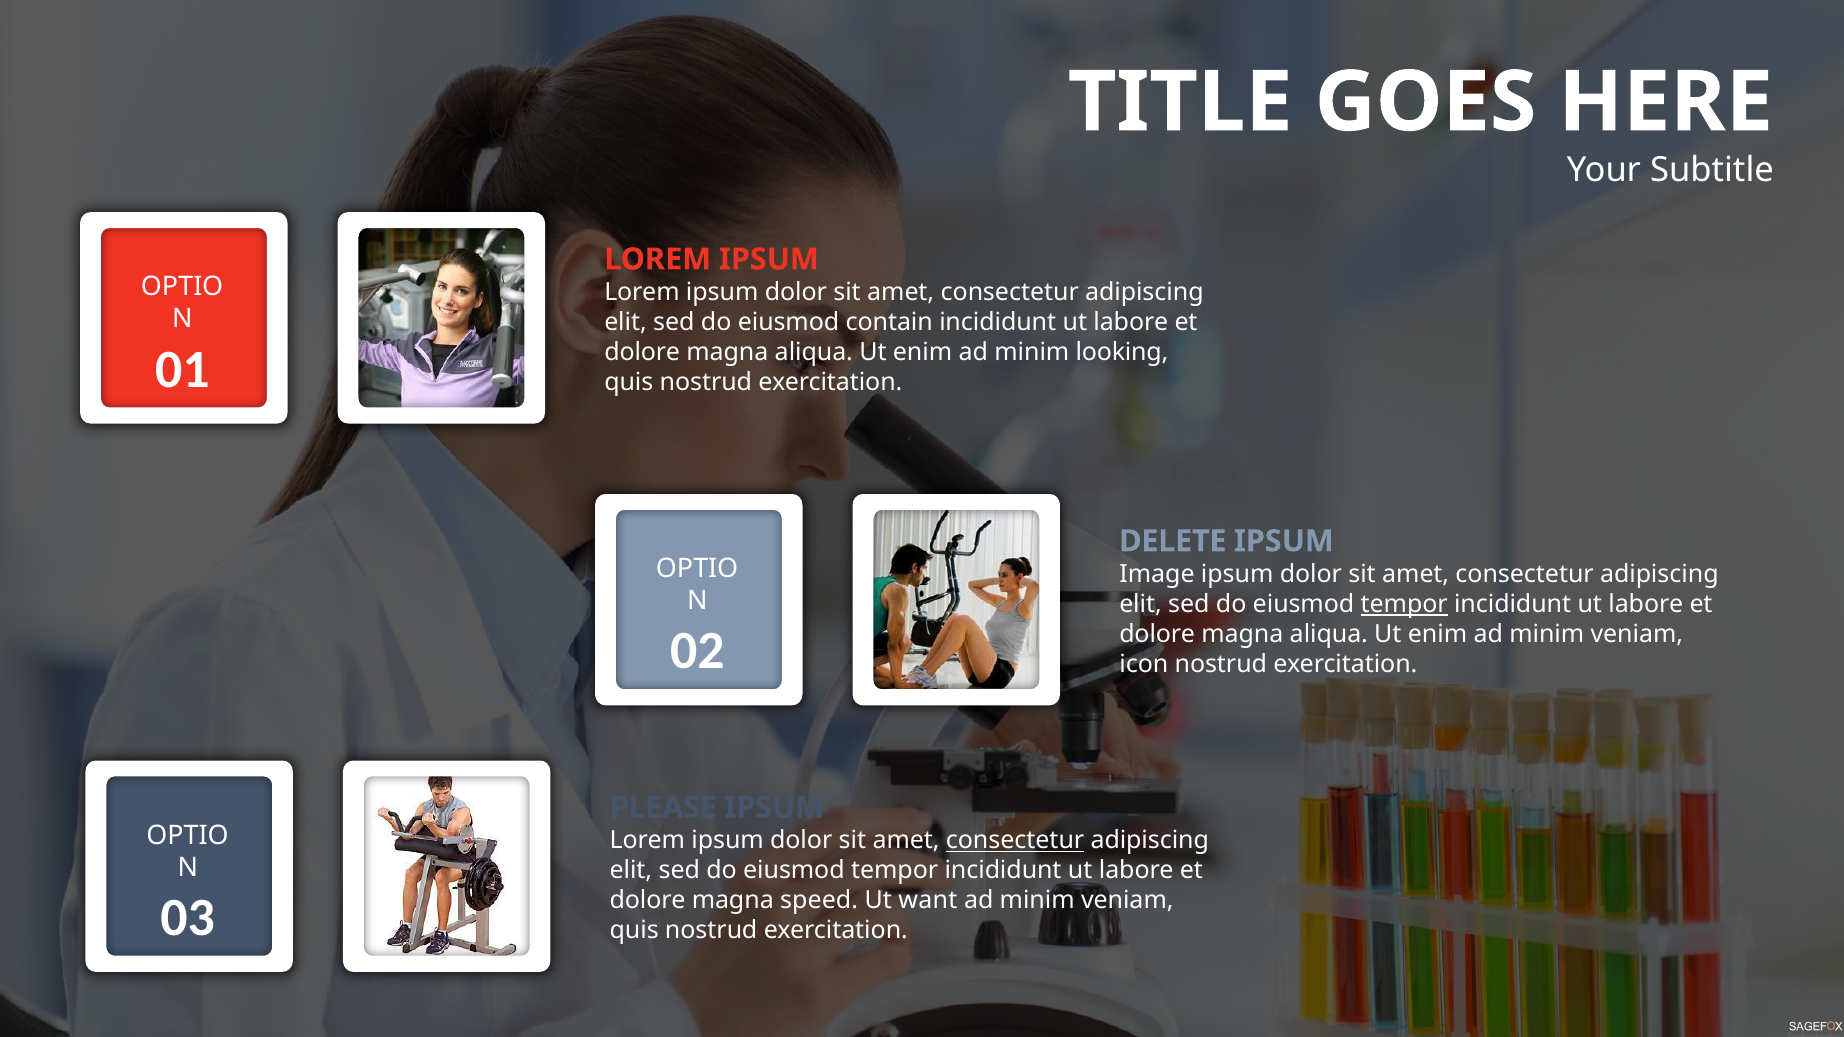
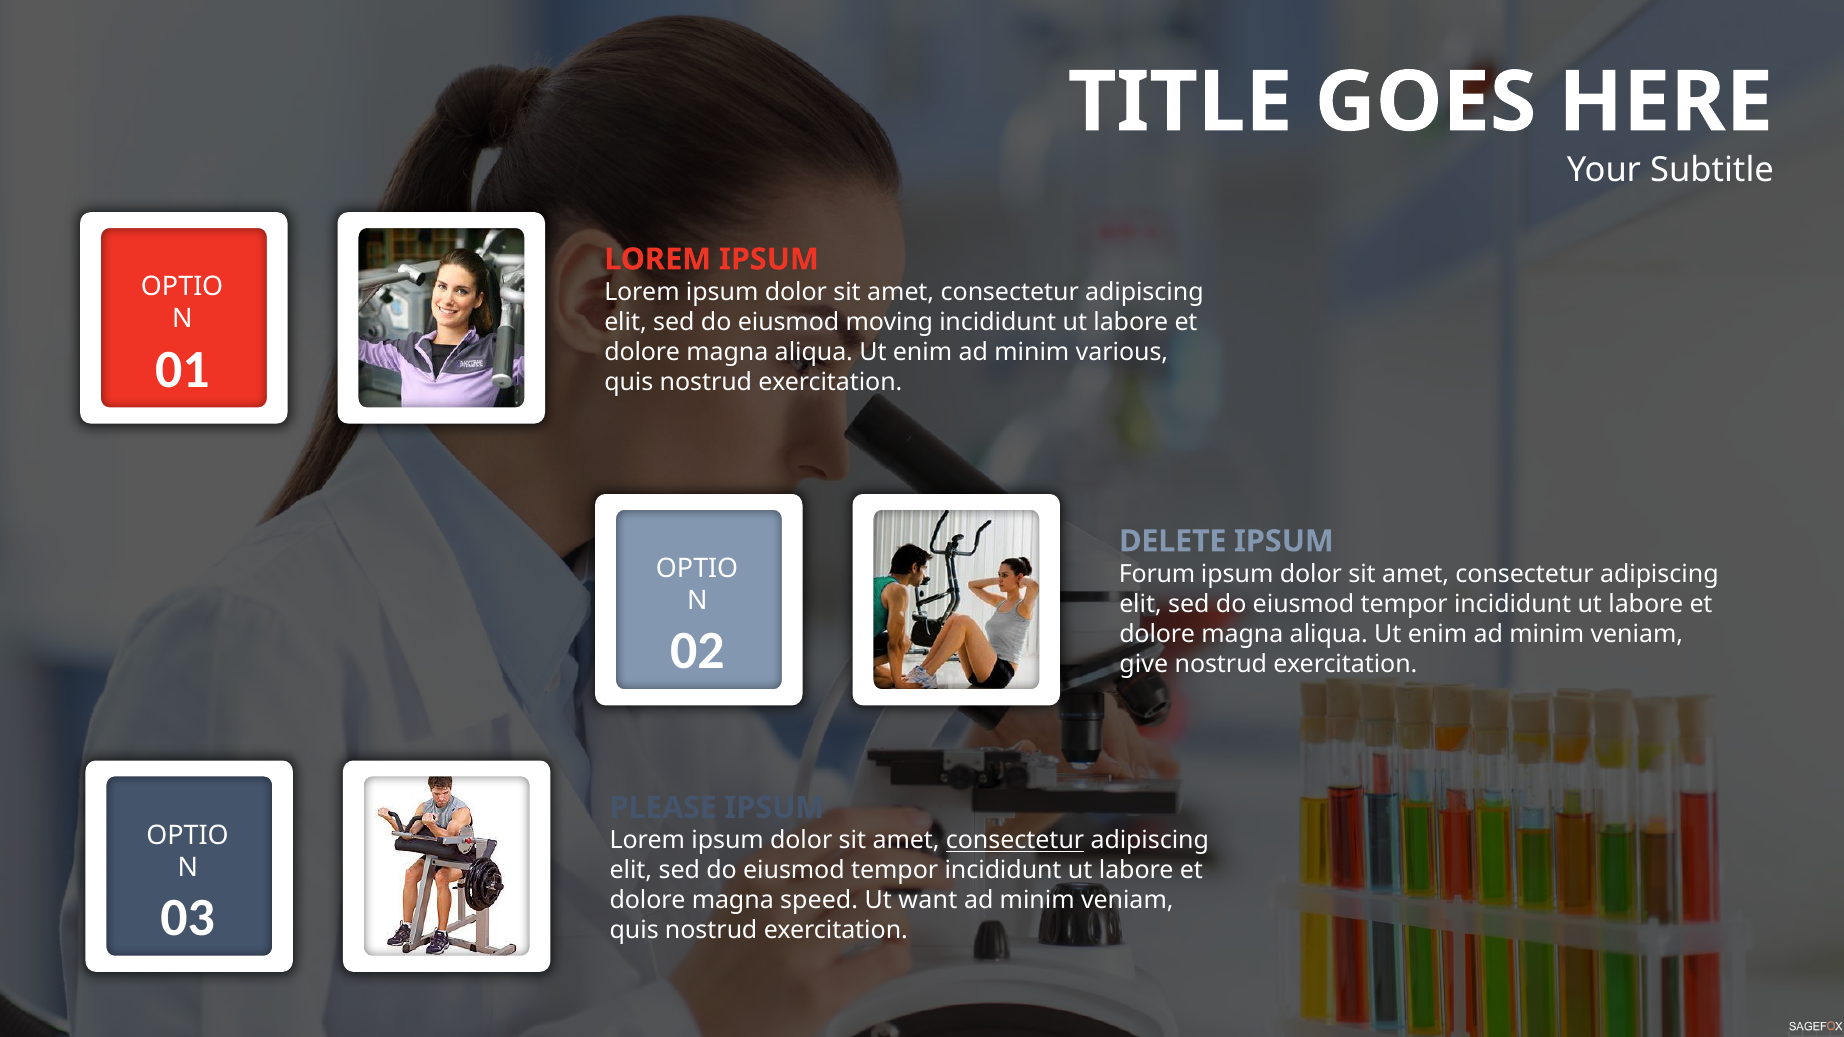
contain: contain -> moving
looking: looking -> various
Image: Image -> Forum
tempor at (1404, 604) underline: present -> none
icon: icon -> give
